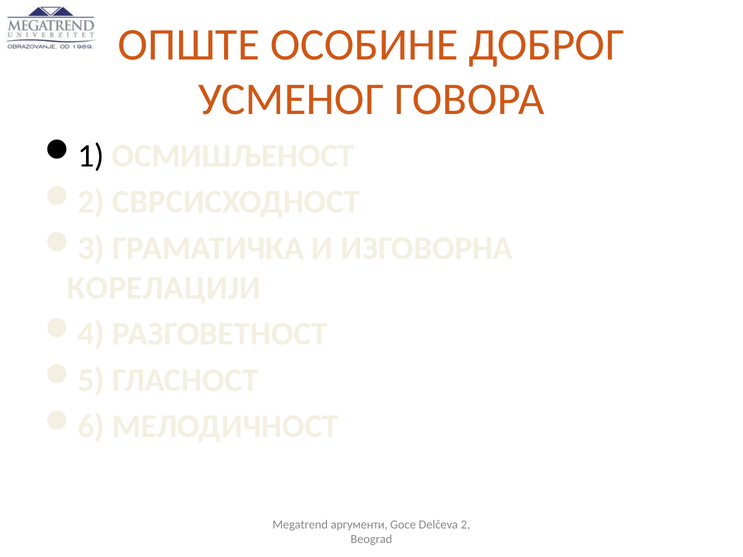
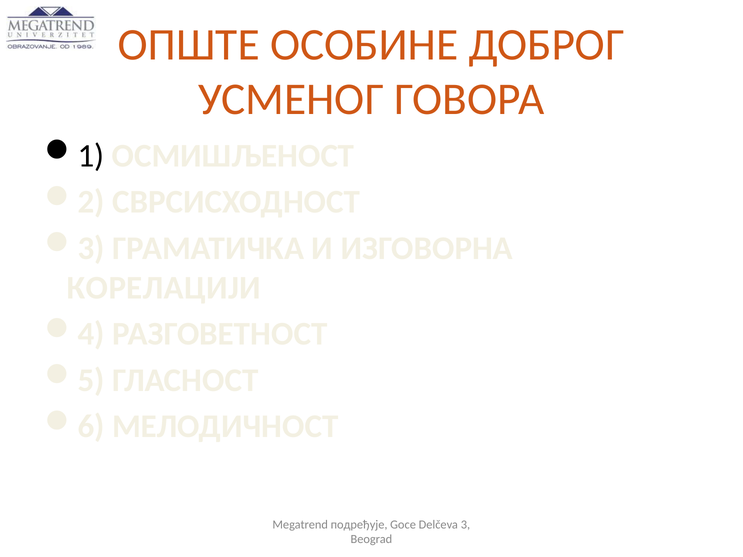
аргументи: аргументи -> подређује
Delčeva 2: 2 -> 3
